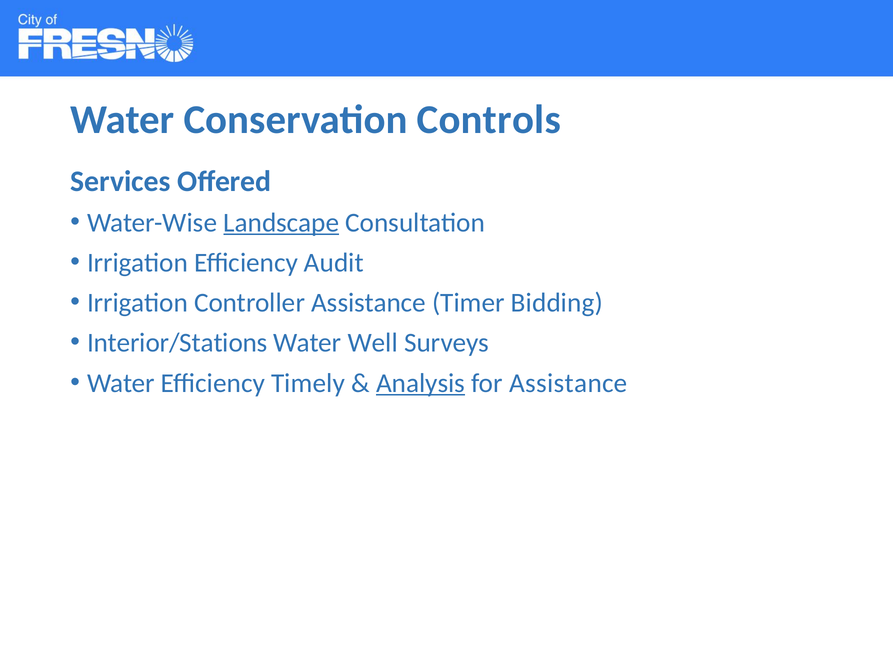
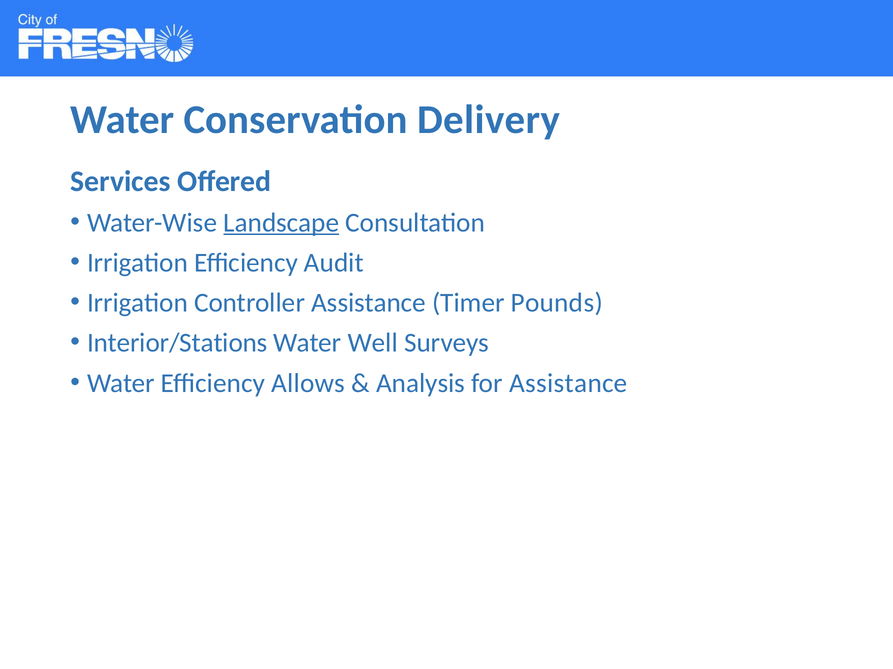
Controls: Controls -> Delivery
Bidding: Bidding -> Pounds
Timely: Timely -> Allows
Analysis underline: present -> none
